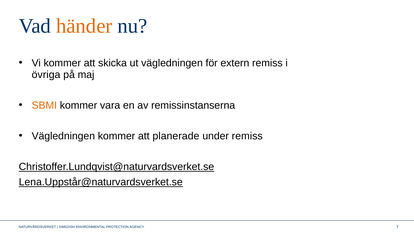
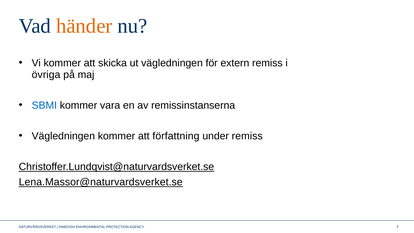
SBMI colour: orange -> blue
planerade: planerade -> författning
Lena.Uppstår@naturvardsverket.se: Lena.Uppstår@naturvardsverket.se -> Lena.Massor@naturvardsverket.se
